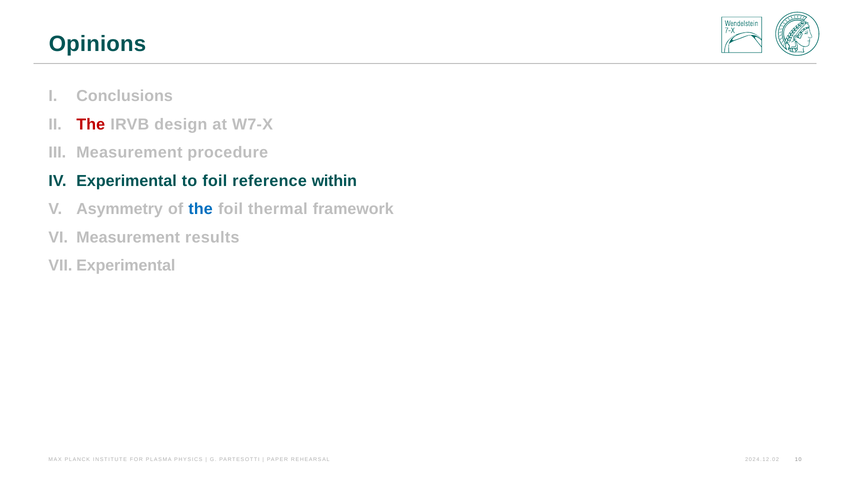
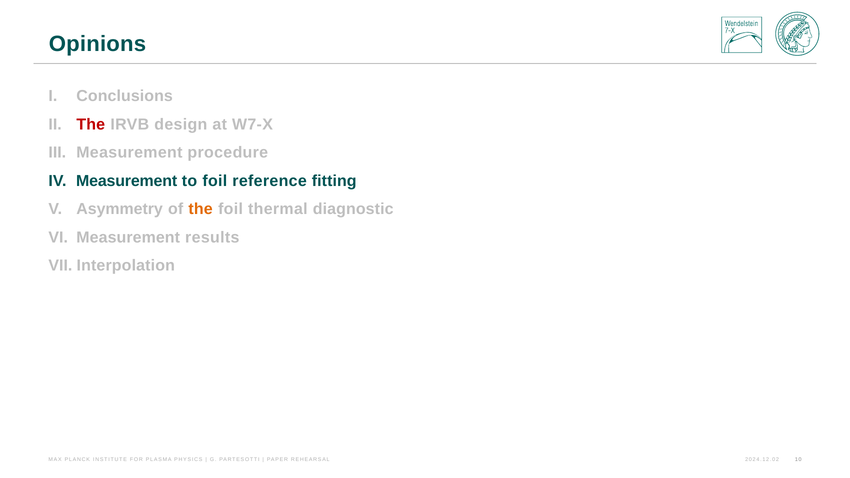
Experimental at (127, 181): Experimental -> Measurement
within: within -> fitting
the at (201, 209) colour: blue -> orange
framework: framework -> diagnostic
Experimental at (126, 266): Experimental -> Interpolation
